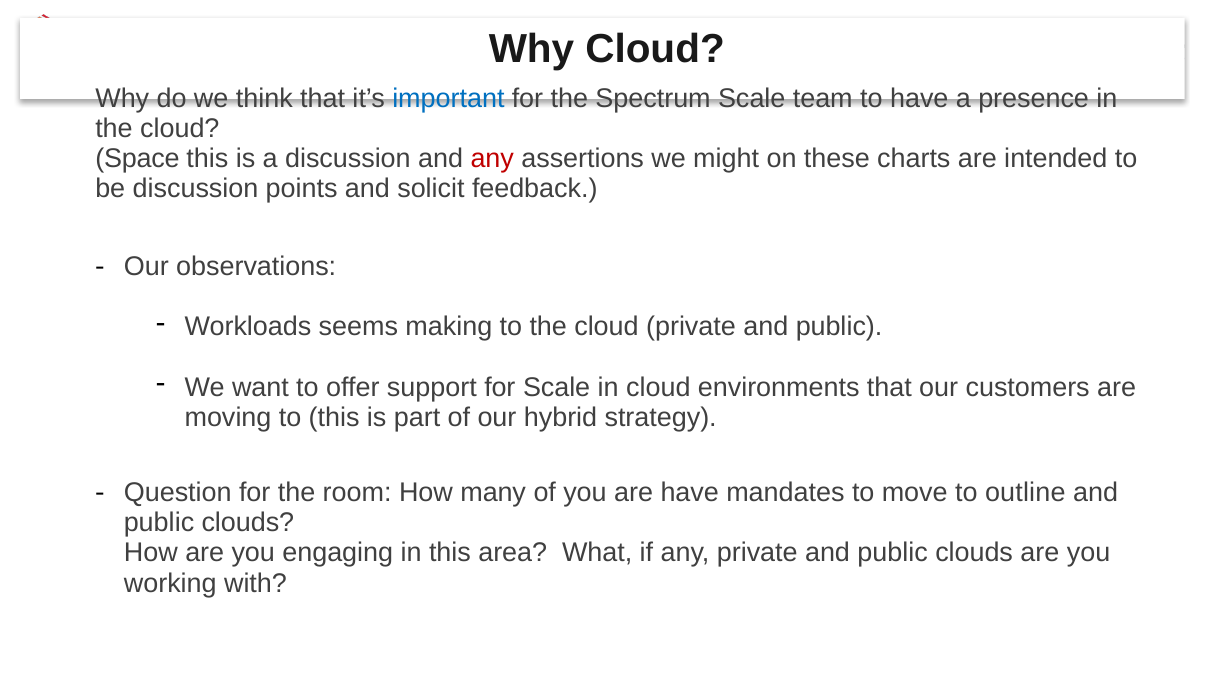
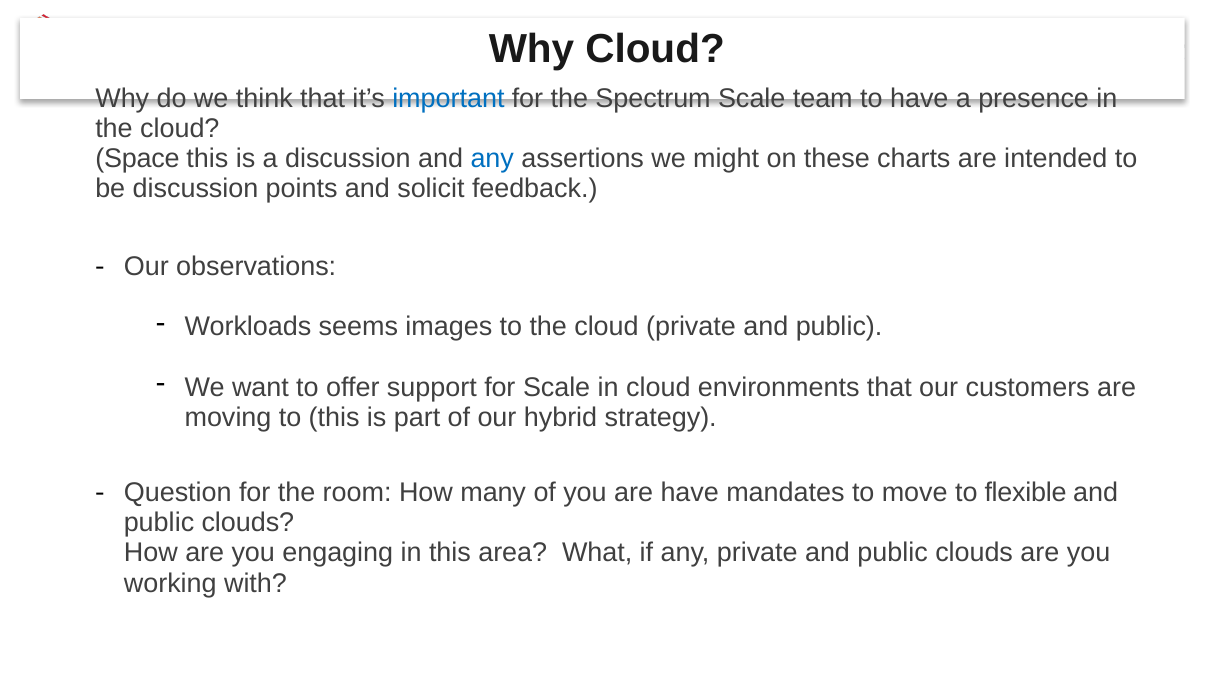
any at (492, 159) colour: red -> blue
making: making -> images
outline: outline -> flexible
